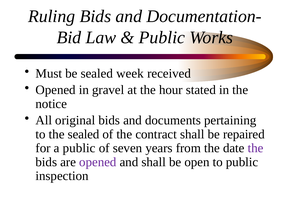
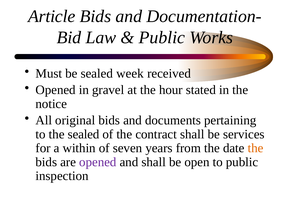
Ruling: Ruling -> Article
repaired: repaired -> services
a public: public -> within
the at (256, 148) colour: purple -> orange
